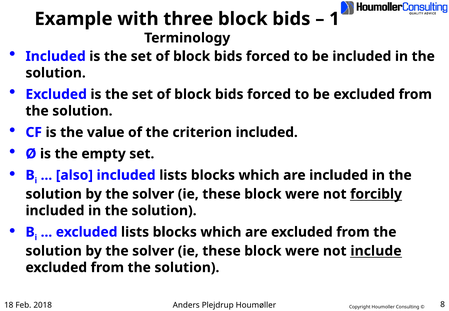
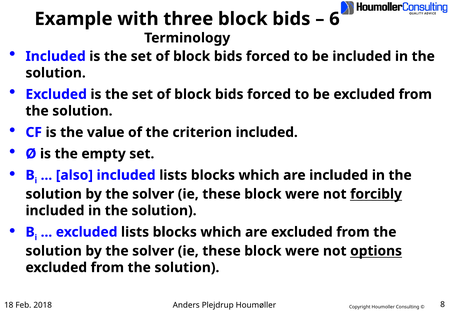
1: 1 -> 6
include: include -> options
